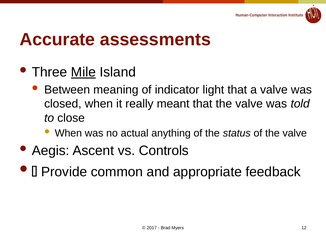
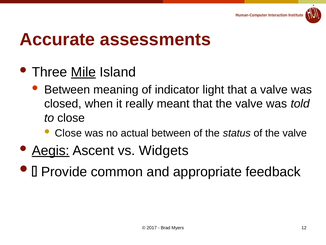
When at (68, 133): When -> Close
actual anything: anything -> between
Aegis underline: none -> present
Controls: Controls -> Widgets
